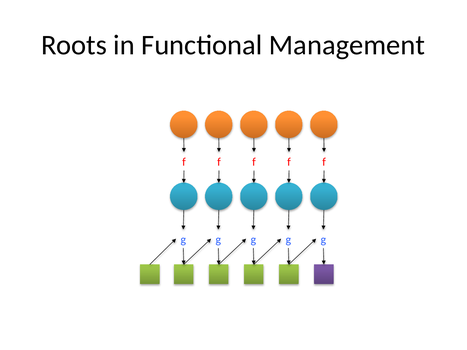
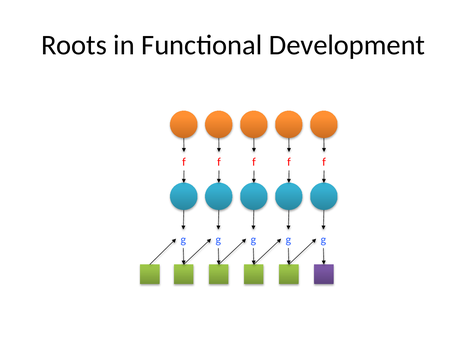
Management: Management -> Development
